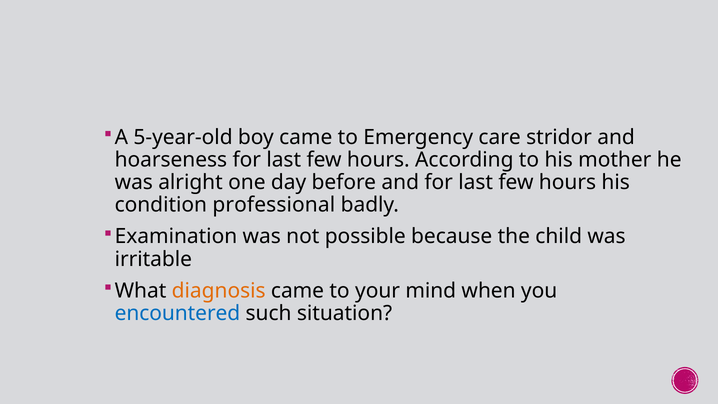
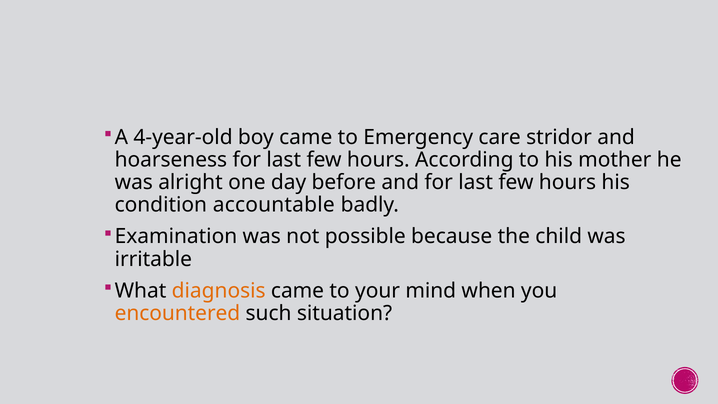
5-year-old: 5-year-old -> 4-year-old
professional: professional -> accountable
encountered colour: blue -> orange
